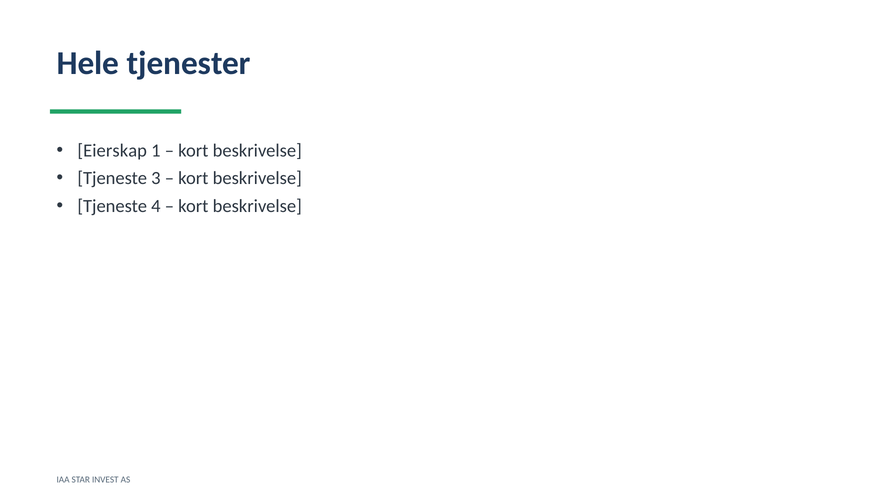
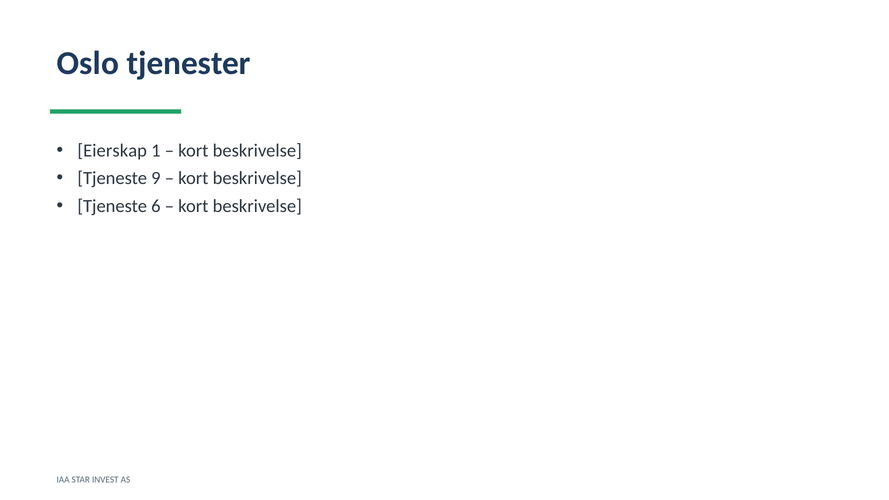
Hele: Hele -> Oslo
3: 3 -> 9
4: 4 -> 6
